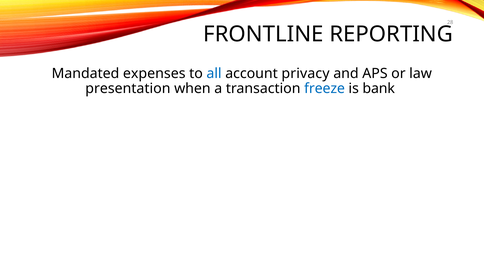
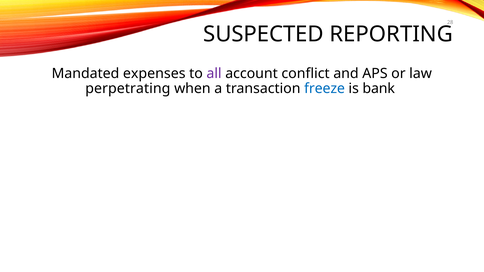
FRONTLINE: FRONTLINE -> SUSPECTED
all colour: blue -> purple
privacy: privacy -> conflict
presentation: presentation -> perpetrating
